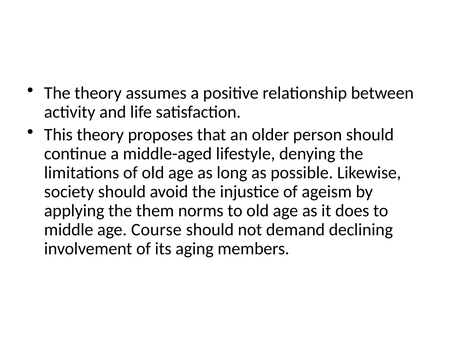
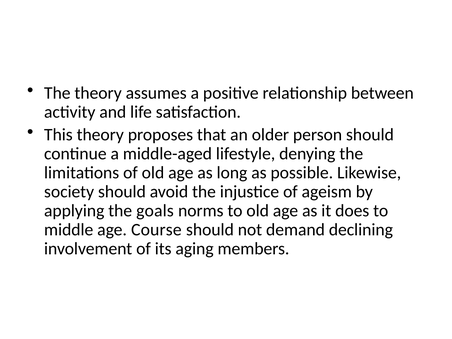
them: them -> goals
